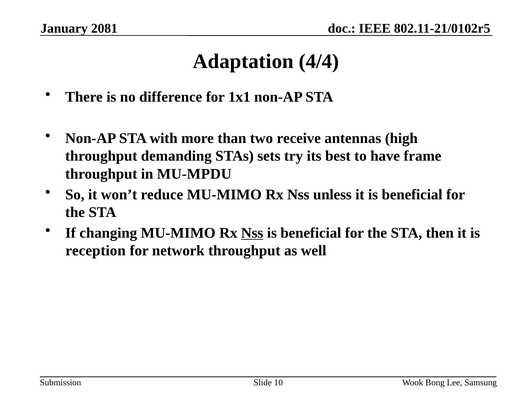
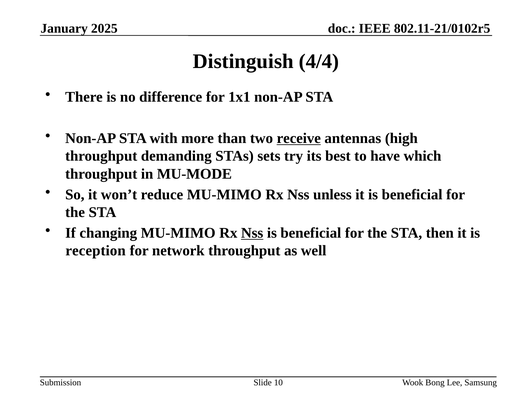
2081: 2081 -> 2025
Adaptation: Adaptation -> Distinguish
receive underline: none -> present
frame: frame -> which
MU-MPDU: MU-MPDU -> MU-MODE
